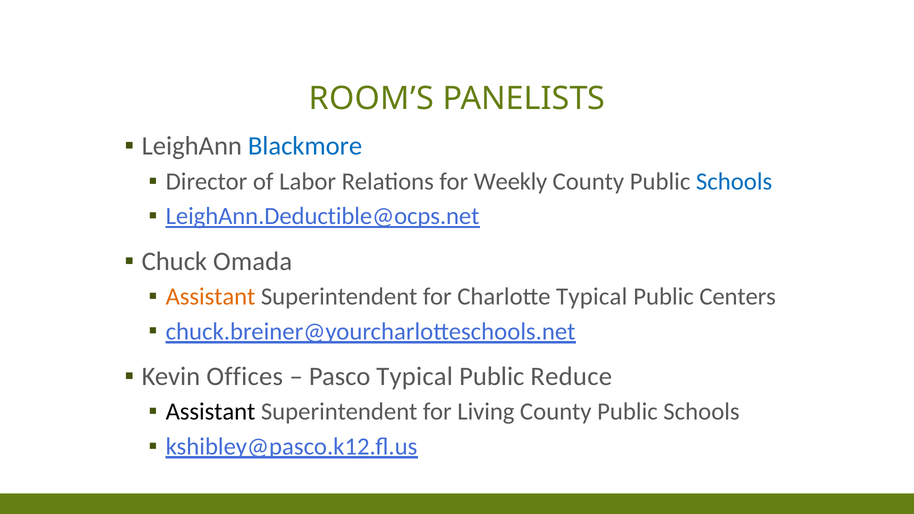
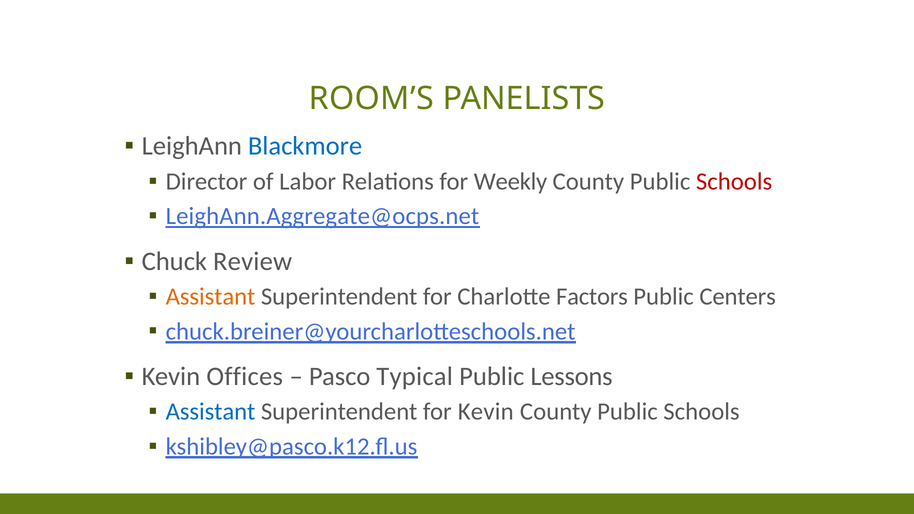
Schools at (734, 182) colour: blue -> red
LeighAnn.Deductible@ocps.net: LeighAnn.Deductible@ocps.net -> LeighAnn.Aggregate@ocps.net
Omada: Omada -> Review
Charlotte Typical: Typical -> Factors
Reduce: Reduce -> Lessons
Assistant at (210, 412) colour: black -> blue
for Living: Living -> Kevin
